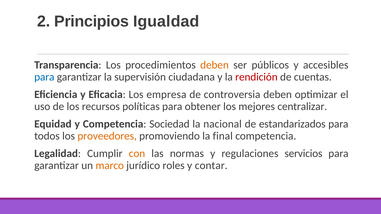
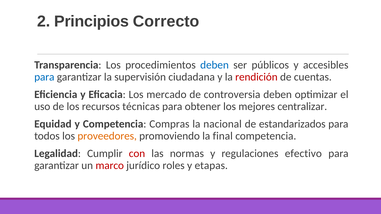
Igualdad: Igualdad -> Correcto
deben at (215, 65) colour: orange -> blue
empresa: empresa -> mercado
políticas: políticas -> técnicas
Sociedad: Sociedad -> Compras
con colour: orange -> red
servicios: servicios -> efectivo
marco colour: orange -> red
contar: contar -> etapas
